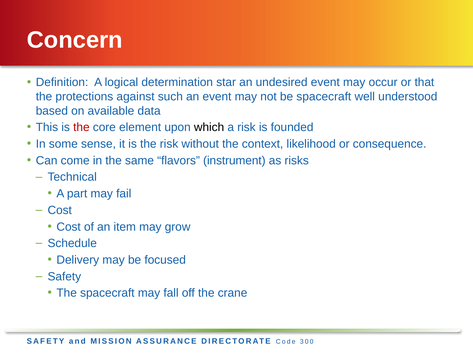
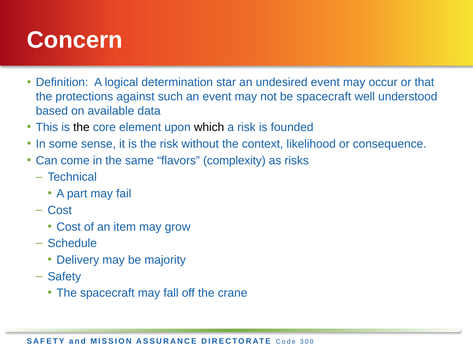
the at (81, 127) colour: red -> black
instrument: instrument -> complexity
focused: focused -> majority
